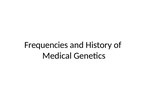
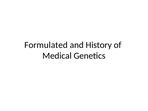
Frequencies: Frequencies -> Formulated
